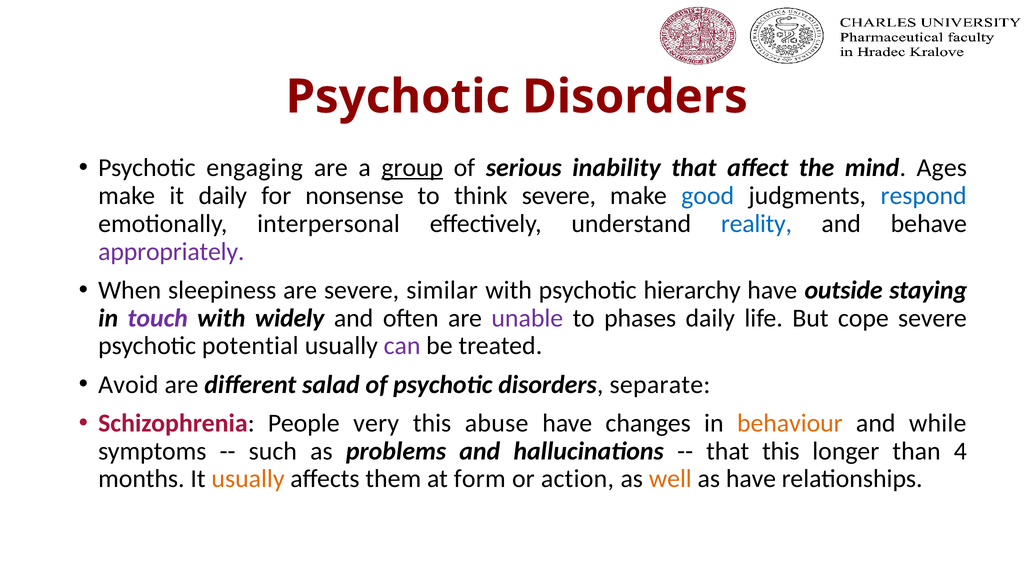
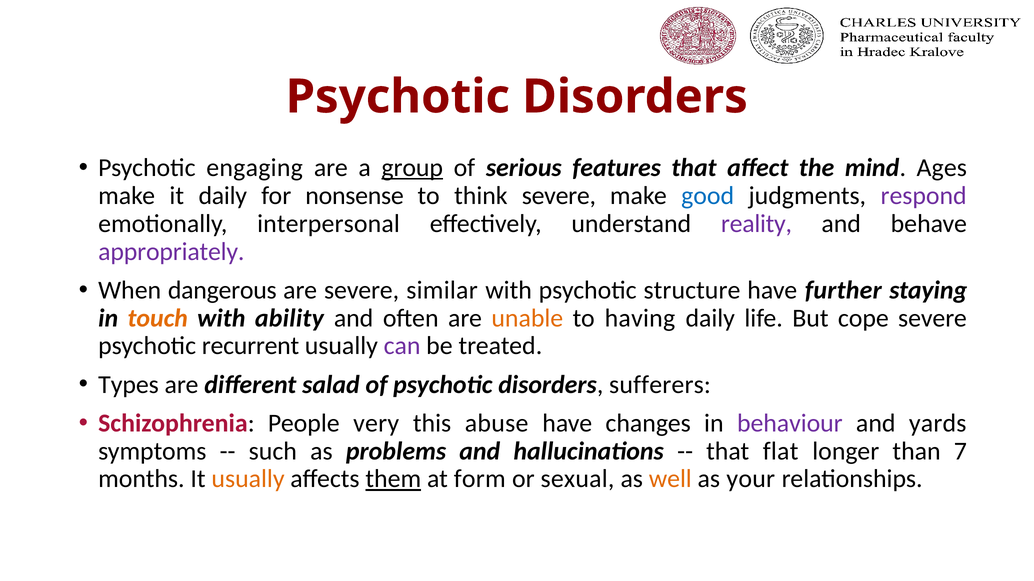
inability: inability -> features
respond colour: blue -> purple
reality colour: blue -> purple
sleepiness: sleepiness -> dangerous
hierarchy: hierarchy -> structure
outside: outside -> further
touch colour: purple -> orange
widely: widely -> ability
unable colour: purple -> orange
phases: phases -> having
potential: potential -> recurrent
Avoid: Avoid -> Types
separate: separate -> sufferers
behaviour colour: orange -> purple
while: while -> yards
that this: this -> flat
4: 4 -> 7
them underline: none -> present
action: action -> sexual
as have: have -> your
